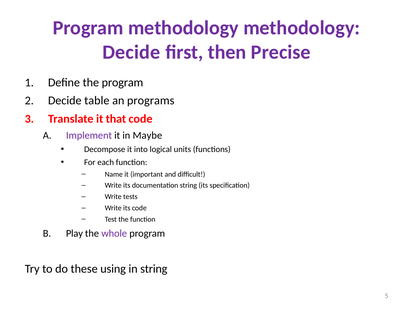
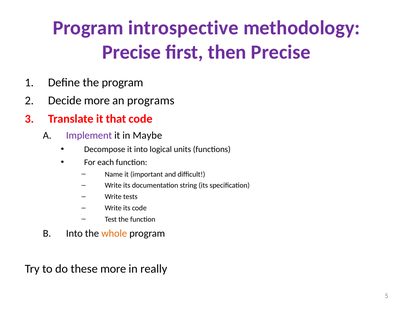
Program methodology: methodology -> introspective
Decide at (131, 52): Decide -> Precise
Decide table: table -> more
Play at (74, 233): Play -> Into
whole colour: purple -> orange
these using: using -> more
in string: string -> really
